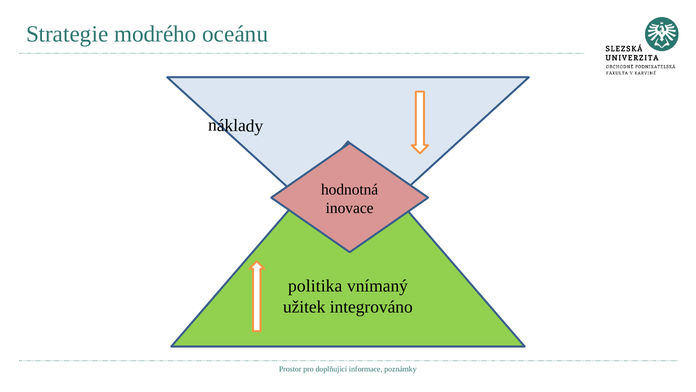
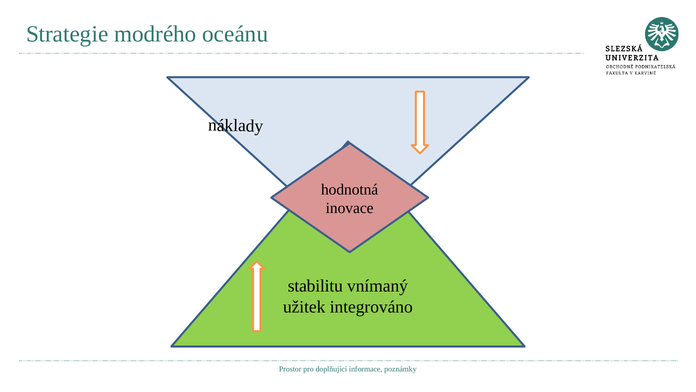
politika: politika -> stabilitu
